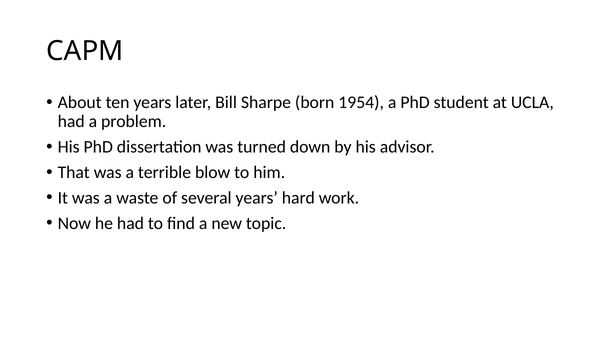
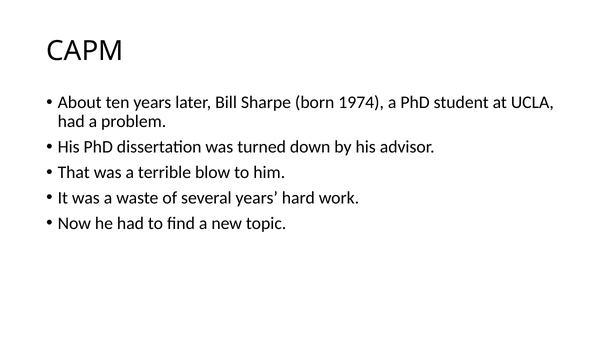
1954: 1954 -> 1974
